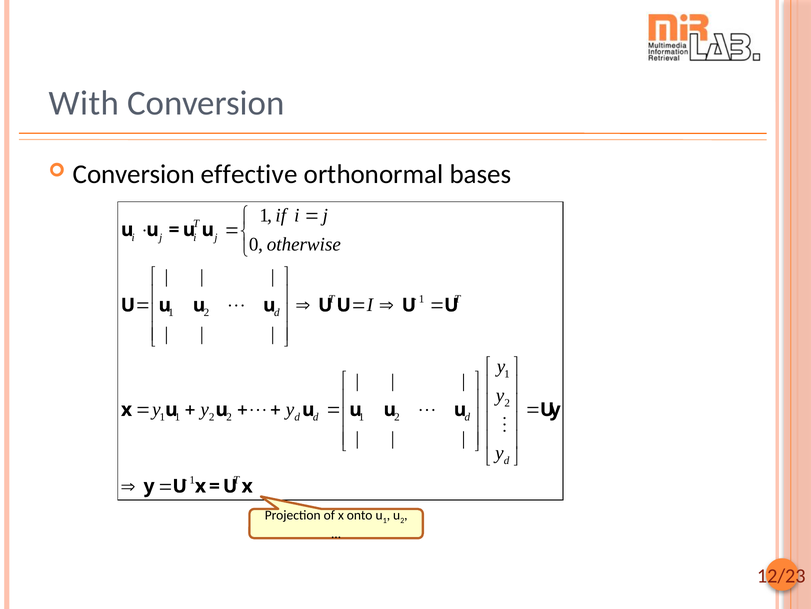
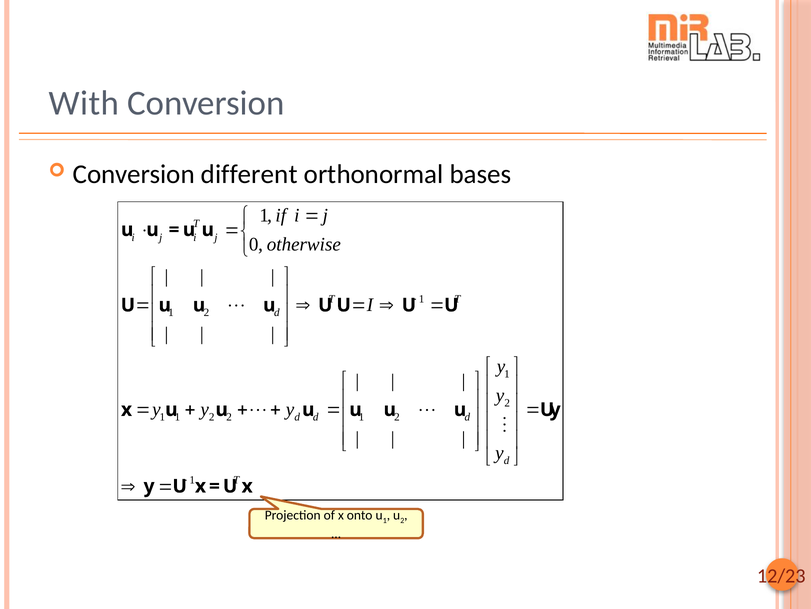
effective: effective -> different
